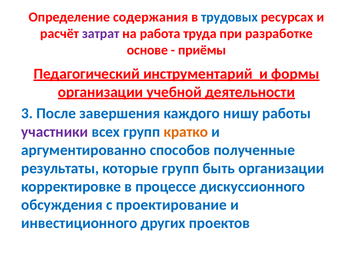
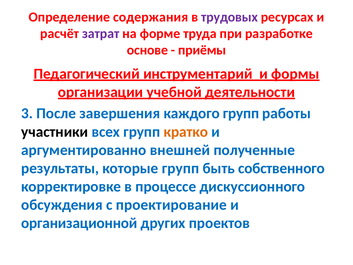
трудовых colour: blue -> purple
работа: работа -> форме
каждого нишу: нишу -> групп
участники colour: purple -> black
способов: способов -> внешней
быть организации: организации -> собственного
инвестиционного: инвестиционного -> организационной
